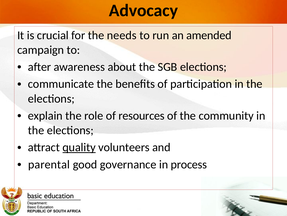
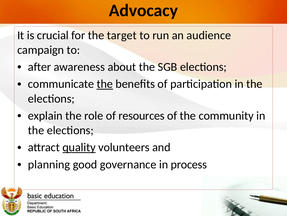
needs: needs -> target
amended: amended -> audience
the at (105, 84) underline: none -> present
parental: parental -> planning
